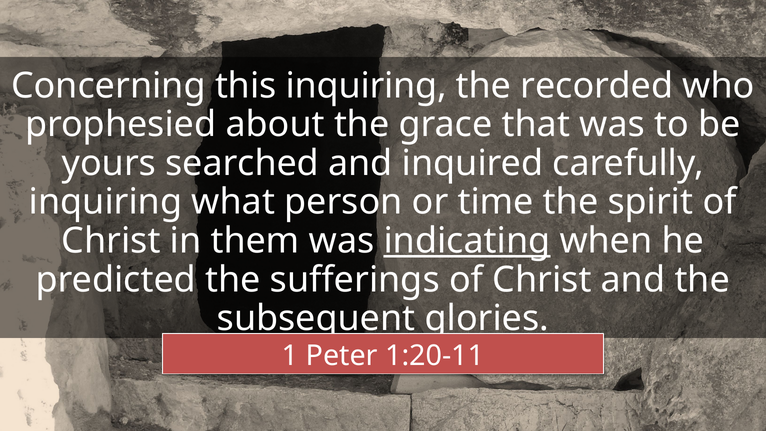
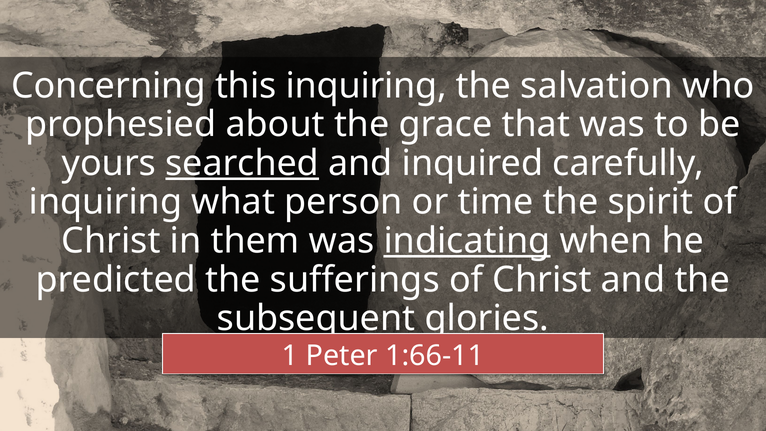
recorded: recorded -> salvation
searched underline: none -> present
1:20-11: 1:20-11 -> 1:66-11
